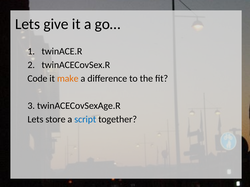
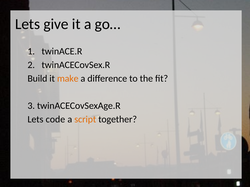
Code: Code -> Build
store: store -> code
script colour: blue -> orange
